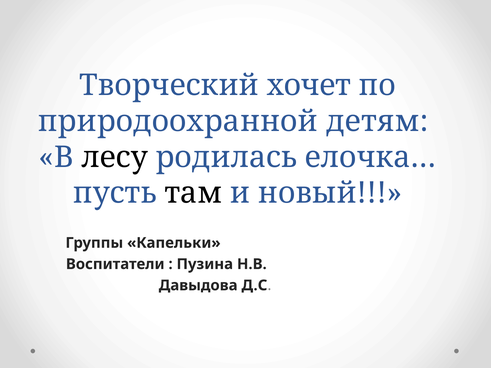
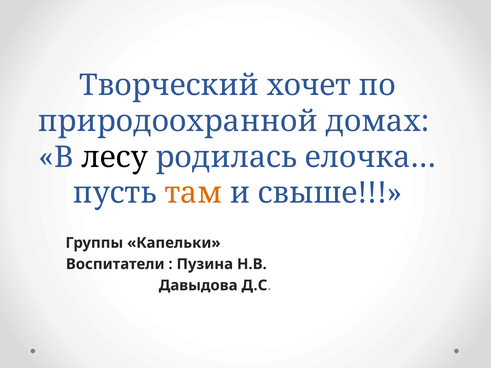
детям: детям -> домах
там colour: black -> orange
новый: новый -> свыше
